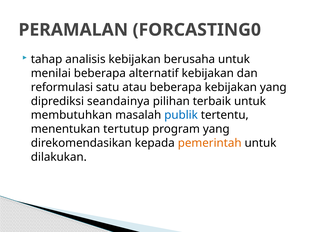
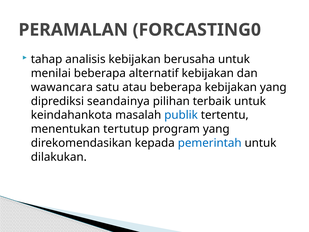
reformulasi: reformulasi -> wawancara
membutuhkan: membutuhkan -> keindahankota
pemerintah colour: orange -> blue
